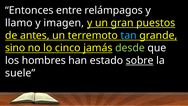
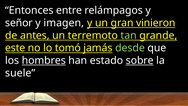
llamo: llamo -> señor
puestos: puestos -> vinieron
tan colour: light blue -> light green
sino: sino -> este
cinco: cinco -> tomó
hombres underline: none -> present
